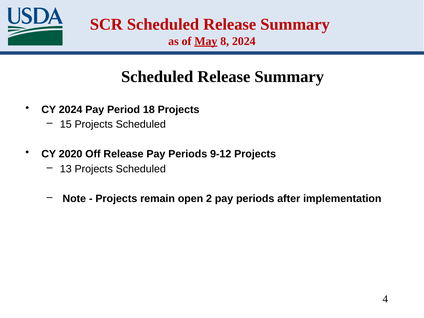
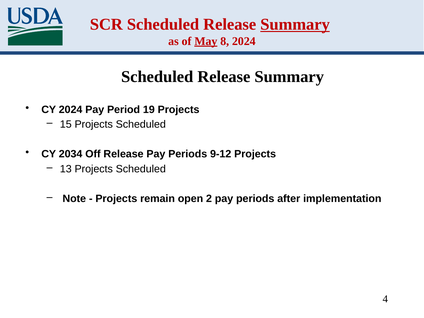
Summary at (295, 24) underline: none -> present
18: 18 -> 19
2020: 2020 -> 2034
